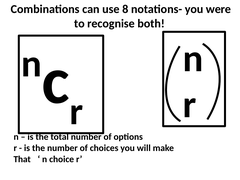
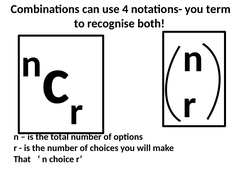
8: 8 -> 4
were: were -> term
